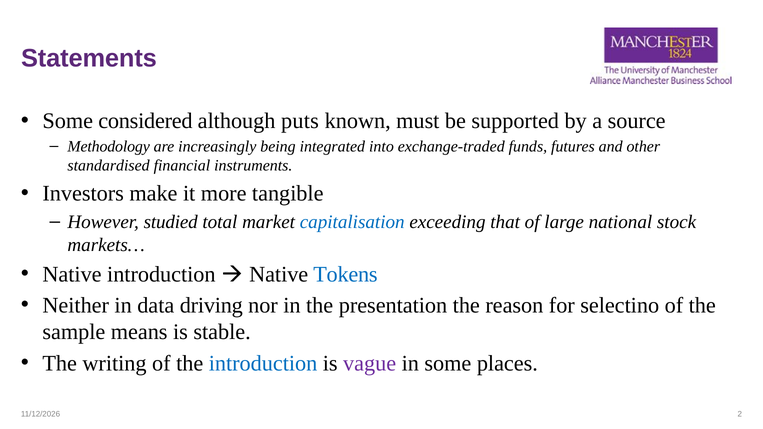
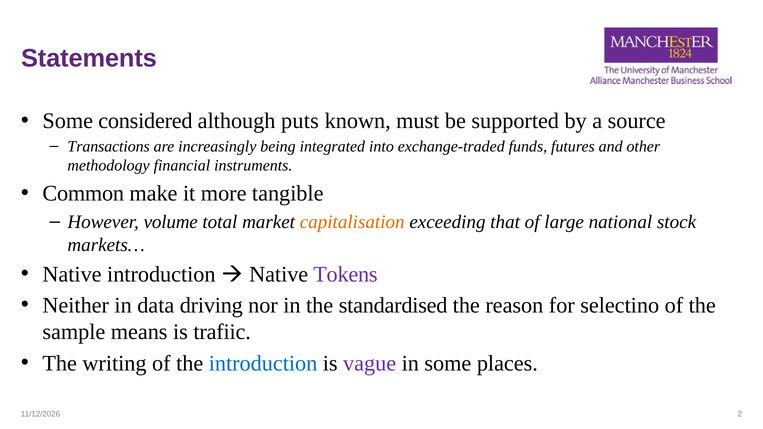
Methodology: Methodology -> Transactions
standardised: standardised -> methodology
Investors: Investors -> Common
studied: studied -> volume
capitalisation colour: blue -> orange
Tokens colour: blue -> purple
presentation: presentation -> standardised
stable: stable -> trafiic
